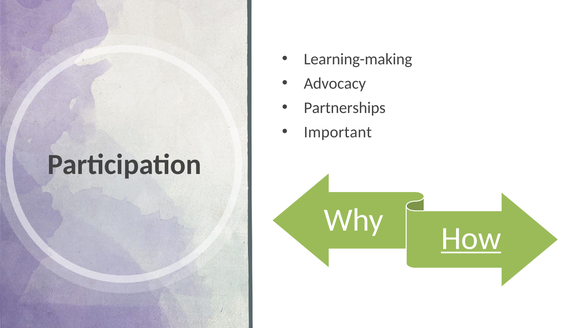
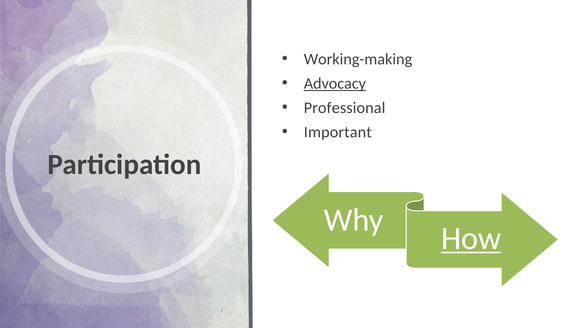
Learning-making: Learning-making -> Working-making
Advocacy underline: none -> present
Partnerships: Partnerships -> Professional
